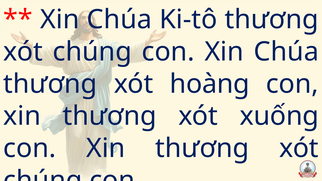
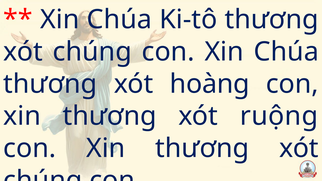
xuống: xuống -> ruộng
